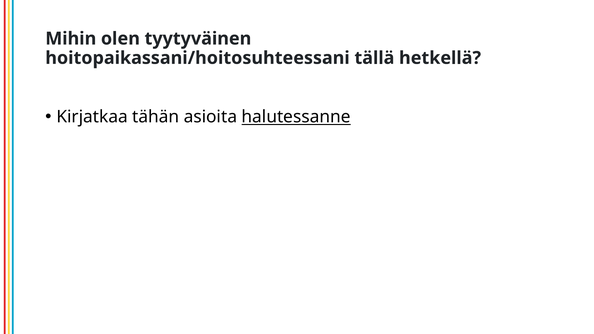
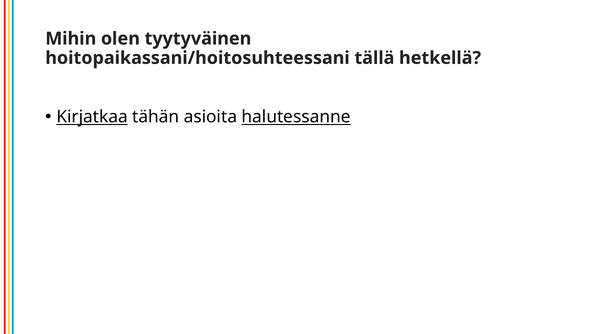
Kirjatkaa underline: none -> present
